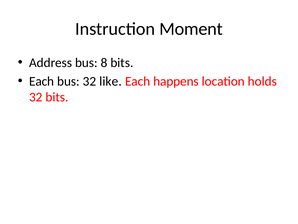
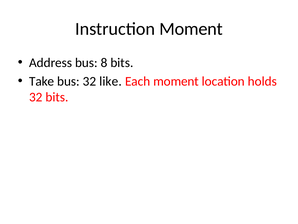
Each at (42, 81): Each -> Take
Each happens: happens -> moment
